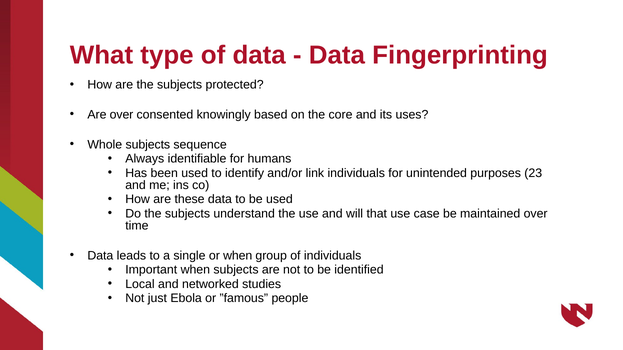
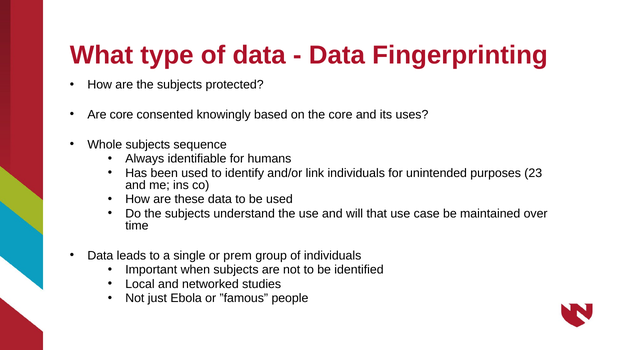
Are over: over -> core
or when: when -> prem
